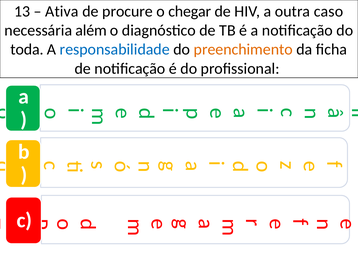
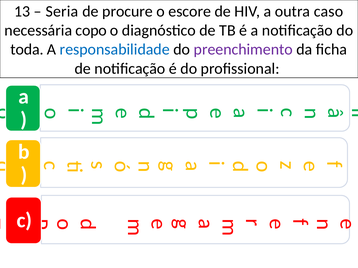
Ativa: Ativa -> Seria
chegar: chegar -> escore
além: além -> copo
preenchimento colour: orange -> purple
